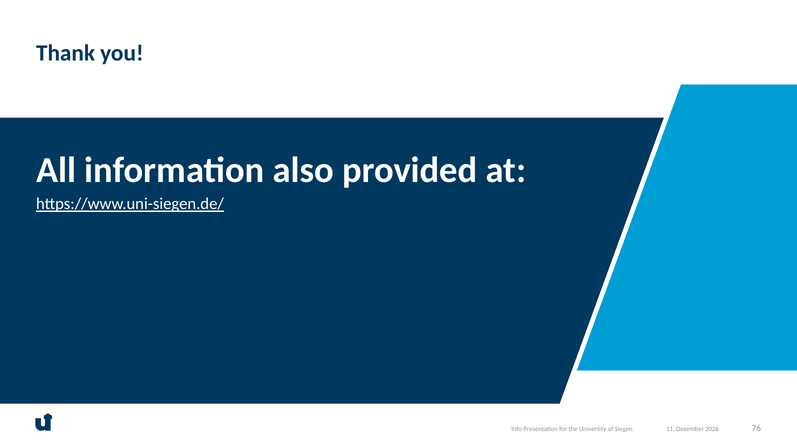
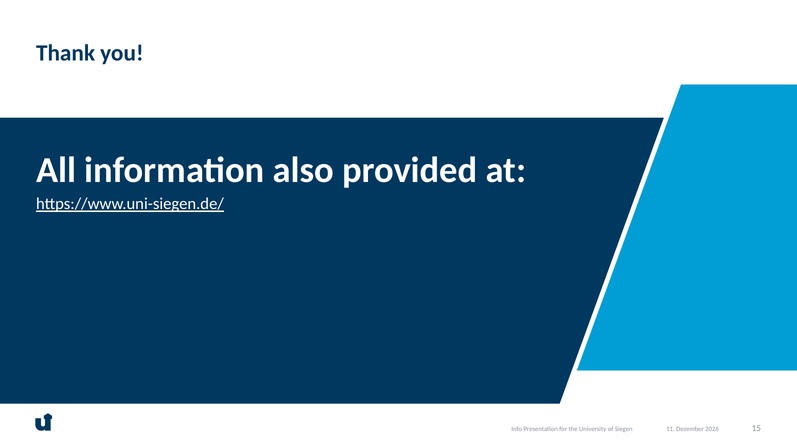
76: 76 -> 15
